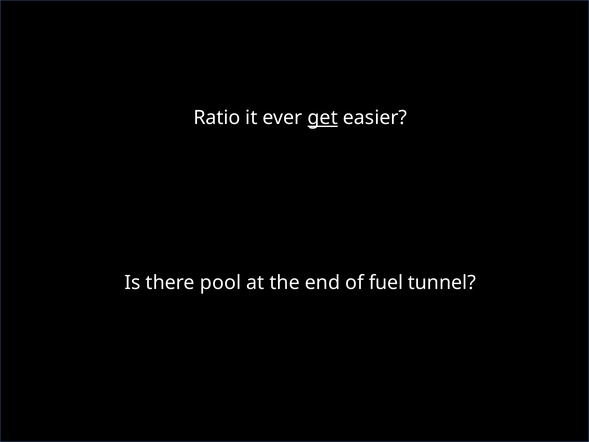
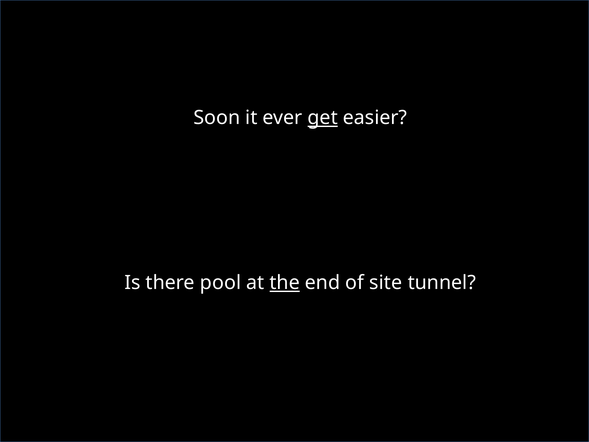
Ratio: Ratio -> Soon
the underline: none -> present
fuel: fuel -> site
